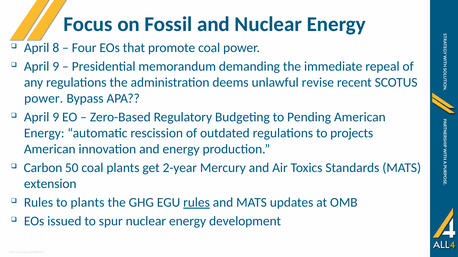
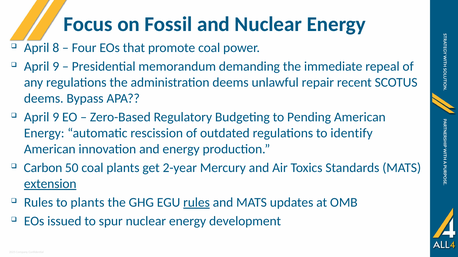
revise: revise -> repair
power at (44, 99): power -> deems
projects: projects -> identify
extension underline: none -> present
